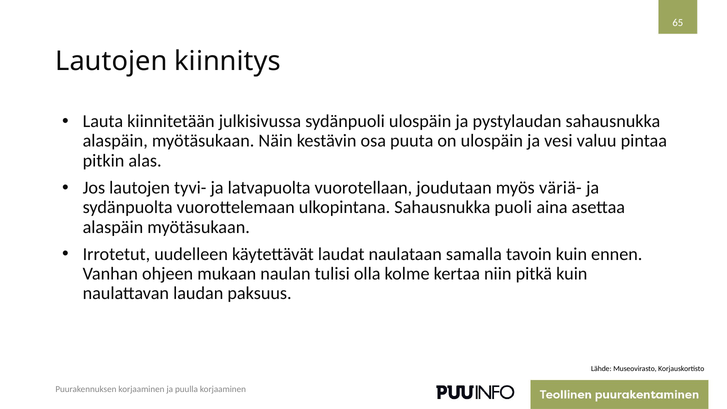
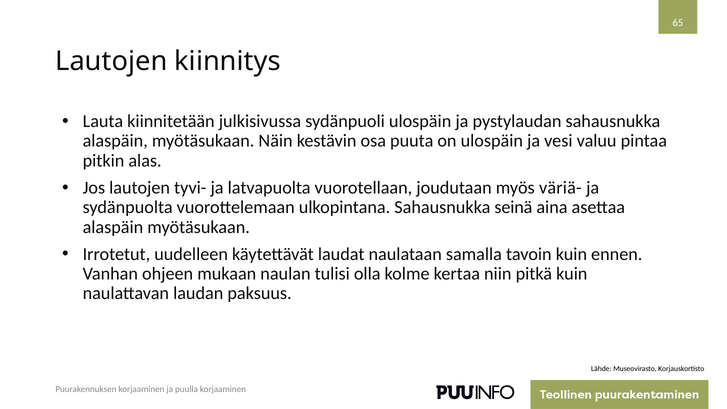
puoli: puoli -> seinä
